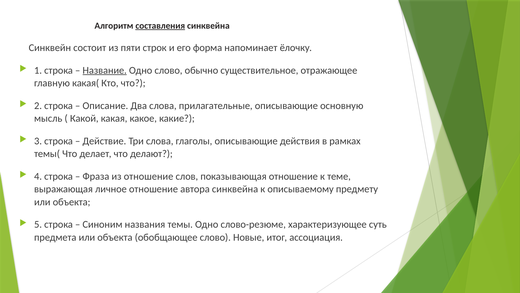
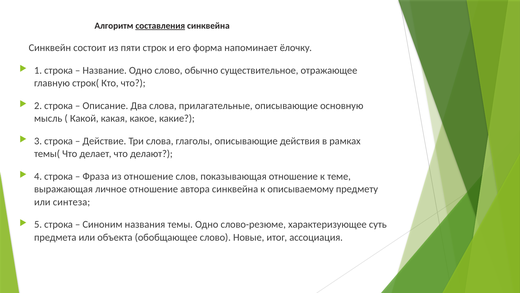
Название underline: present -> none
какая(: какая( -> строк(
объекта at (72, 202): объекта -> синтеза
